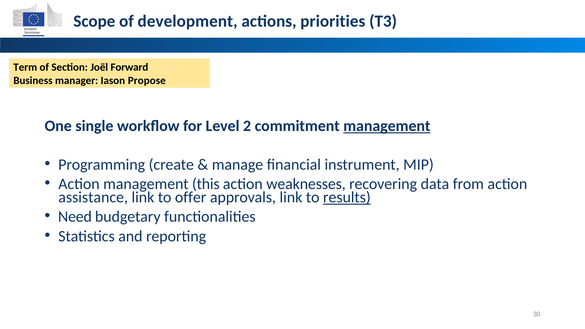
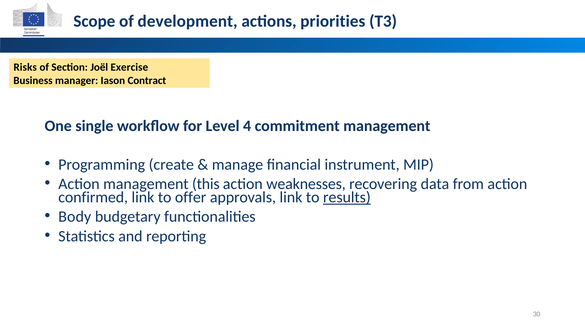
Term: Term -> Risks
Forward: Forward -> Exercise
Propose: Propose -> Contract
2: 2 -> 4
management at (387, 126) underline: present -> none
assistance: assistance -> confirmed
Need: Need -> Body
